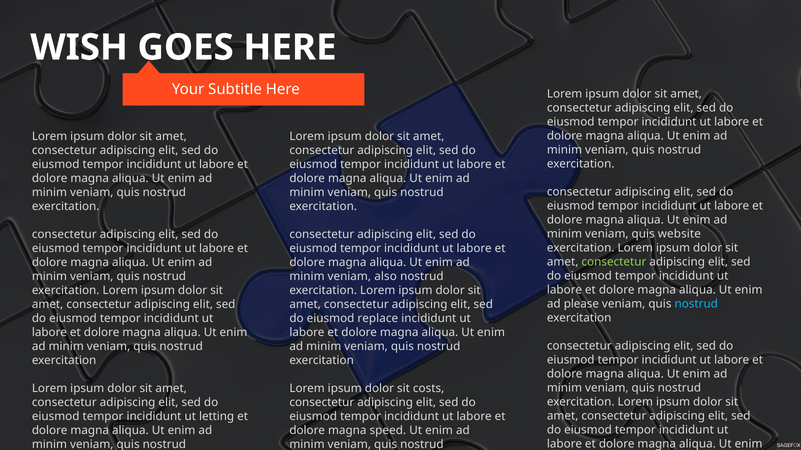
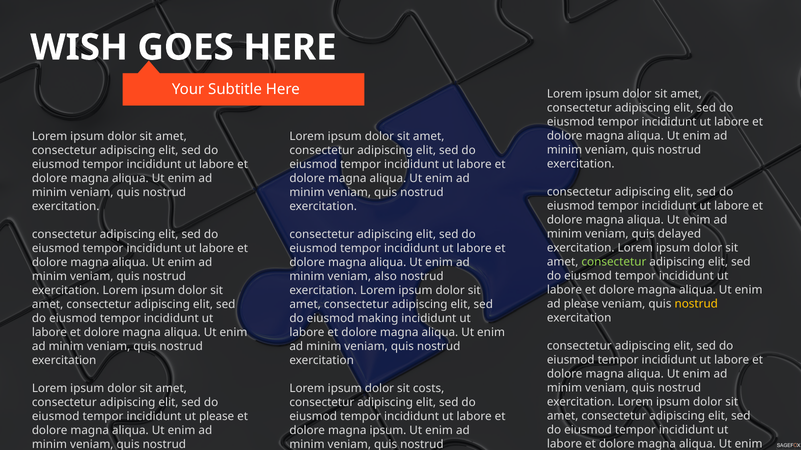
website: website -> delayed
nostrud at (696, 304) colour: light blue -> yellow
replace: replace -> making
ut letting: letting -> please
magna speed: speed -> ipsum
